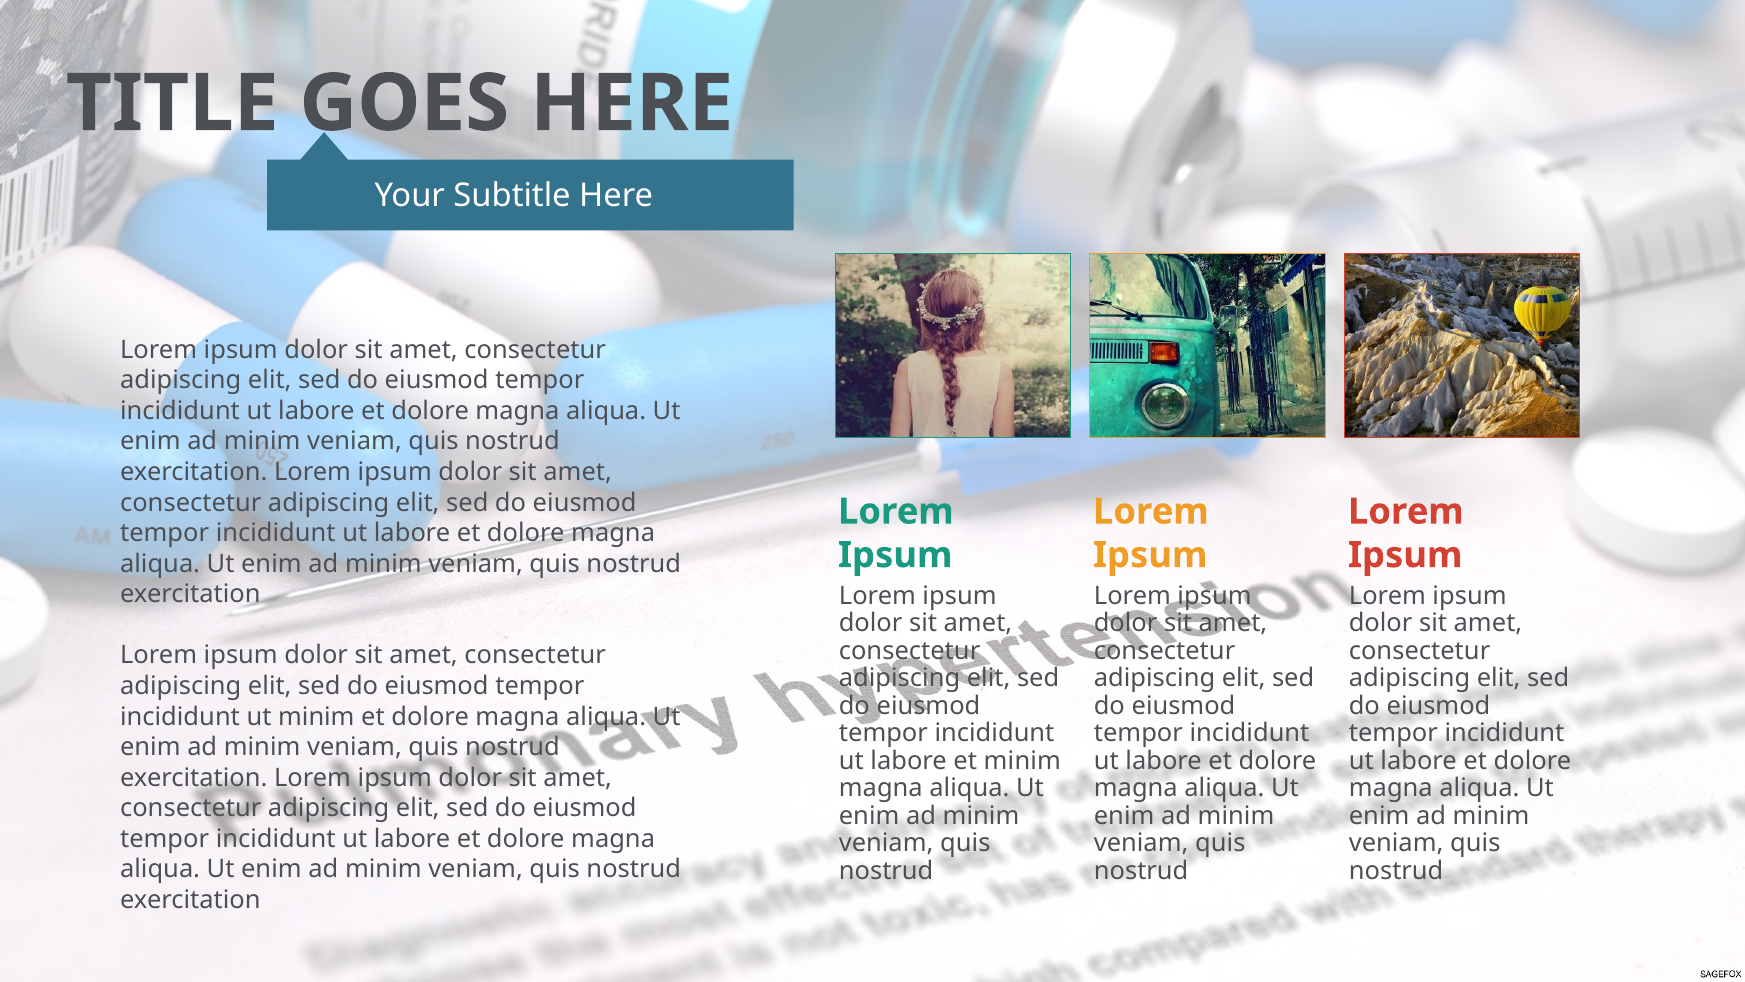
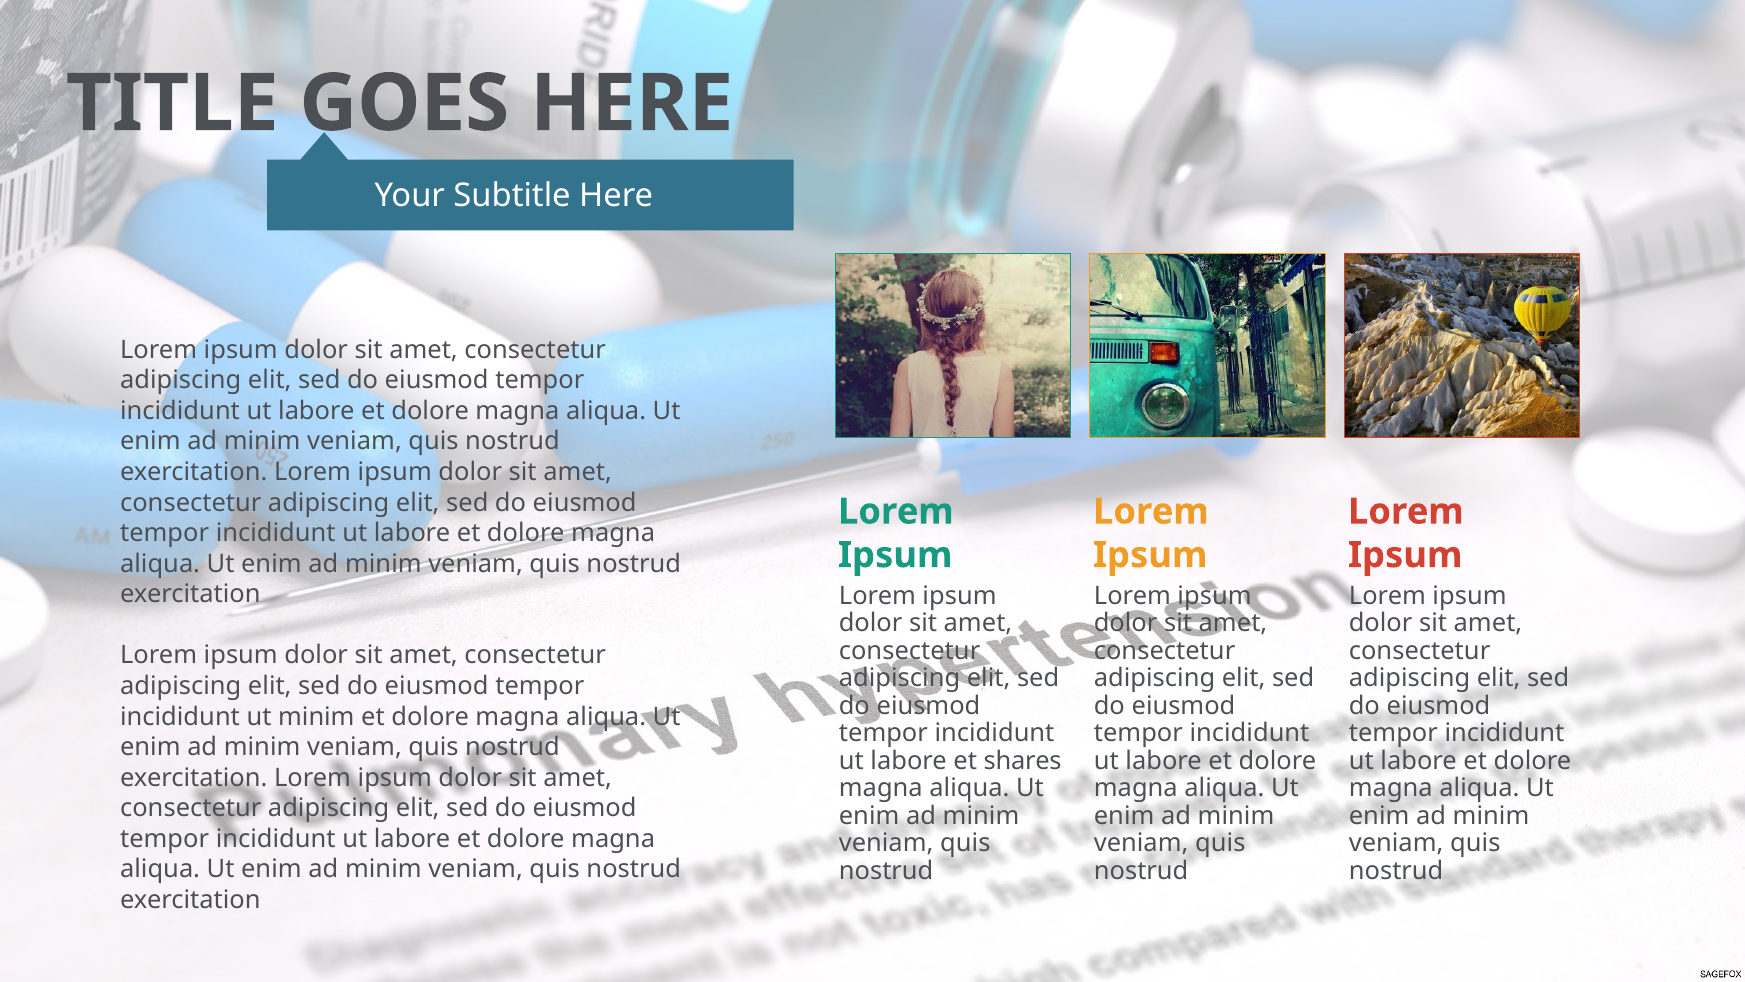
et minim: minim -> shares
